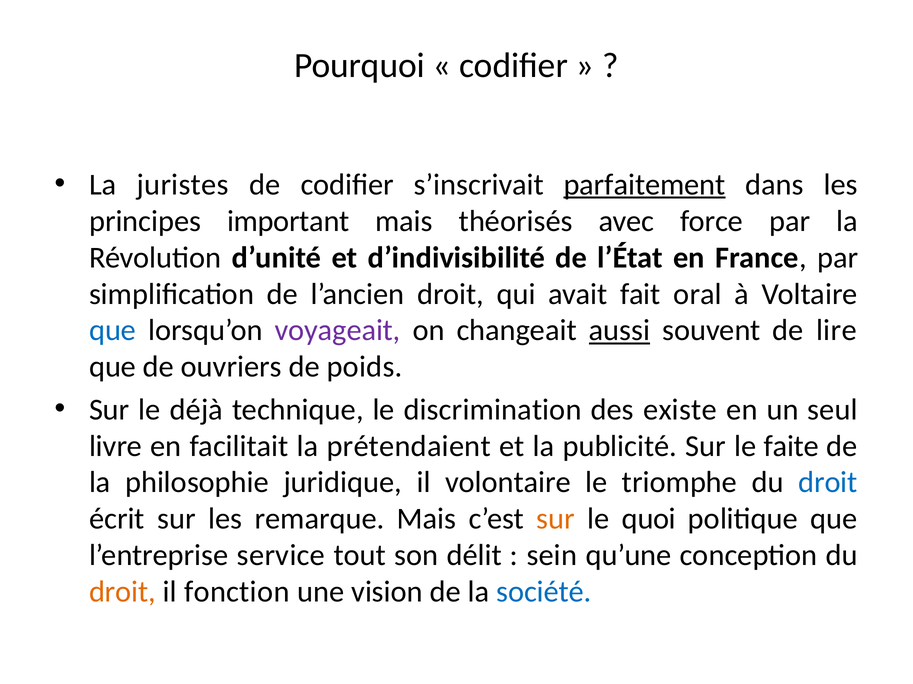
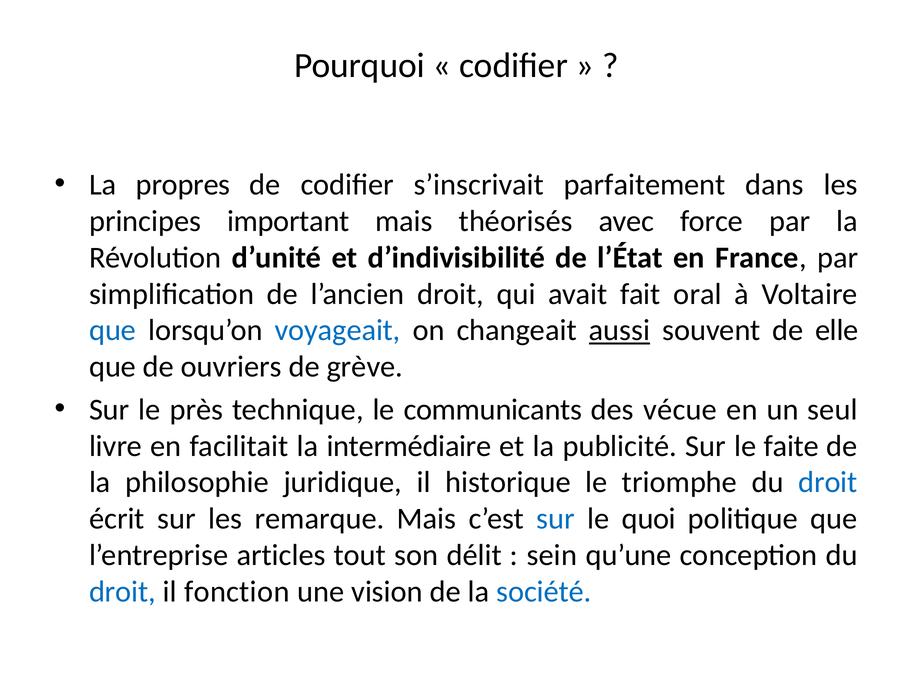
juristes: juristes -> propres
parfaitement underline: present -> none
voyageait colour: purple -> blue
lire: lire -> elle
poids: poids -> grève
déjà: déjà -> près
discrimination: discrimination -> communicants
existe: existe -> vécue
prétendaient: prétendaient -> intermédiaire
volontaire: volontaire -> historique
sur at (556, 519) colour: orange -> blue
service: service -> articles
droit at (122, 593) colour: orange -> blue
